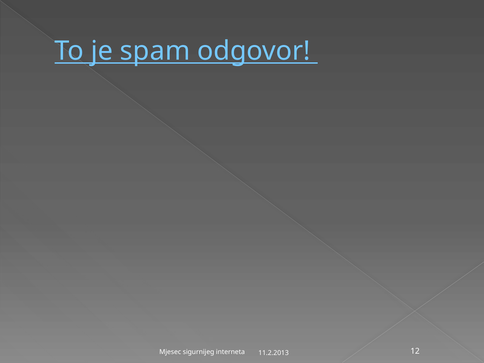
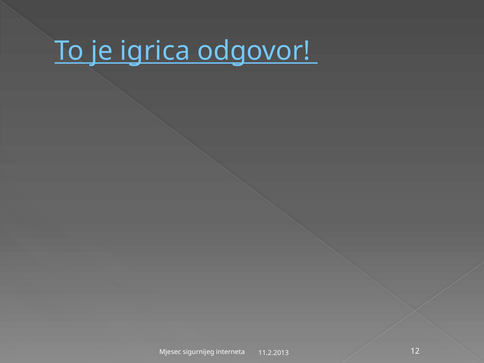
spam: spam -> igrica
